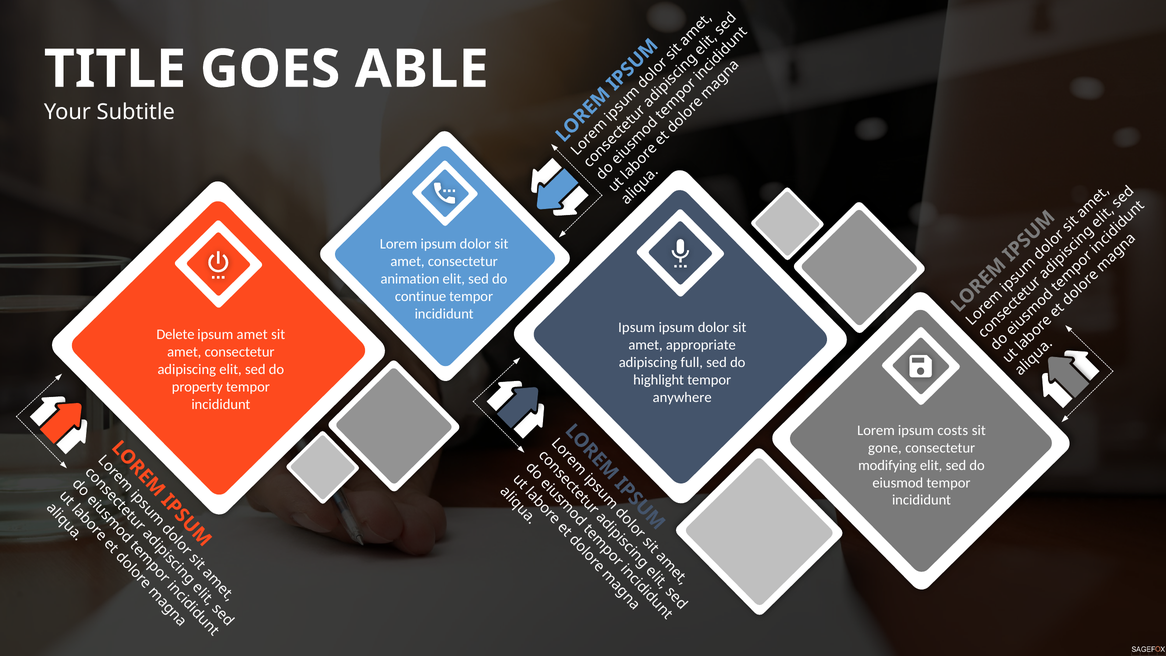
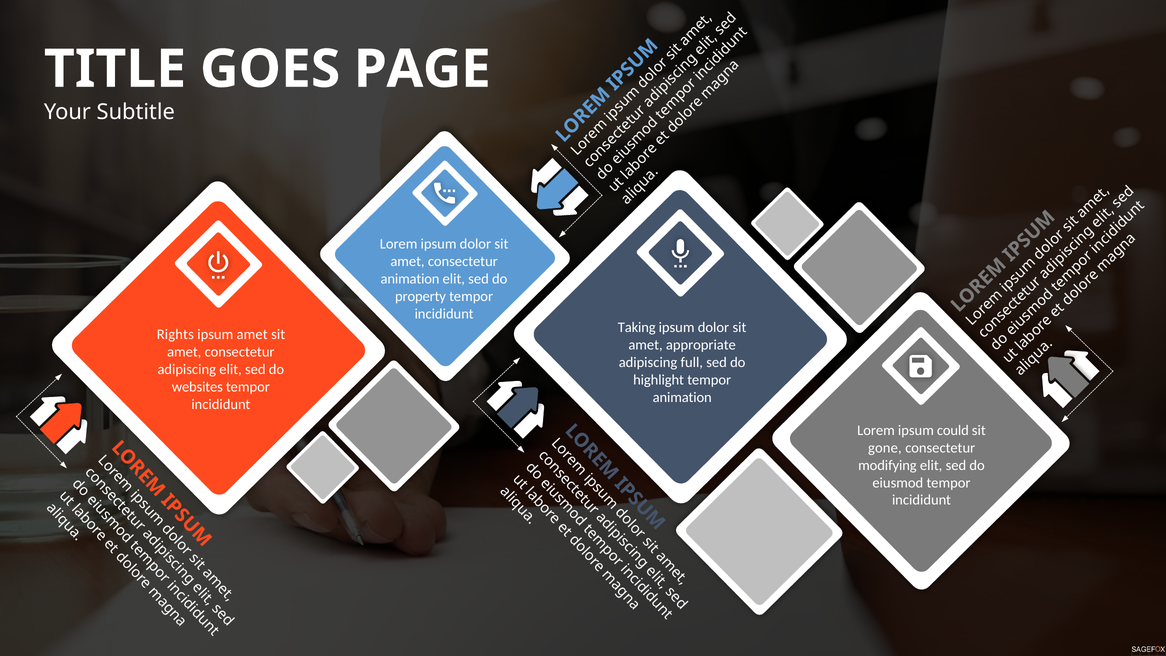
ABLE: ABLE -> PAGE
continue: continue -> property
Ipsum at (637, 327): Ipsum -> Taking
Delete: Delete -> Rights
property: property -> websites
anywhere at (682, 397): anywhere -> animation
costs: costs -> could
